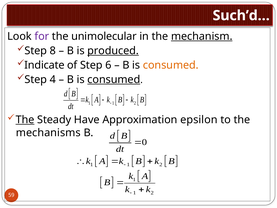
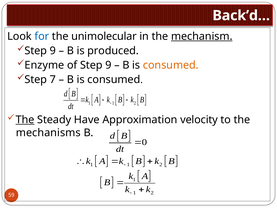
Such’d…: Such’d… -> Back’d…
for colour: purple -> blue
8 at (53, 51): 8 -> 9
produced underline: present -> none
Indicate: Indicate -> Enzyme
of Step 6: 6 -> 9
4: 4 -> 7
consumed at (114, 79) underline: present -> none
epsilon: epsilon -> velocity
